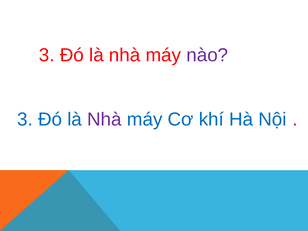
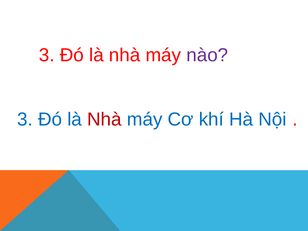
Nhà at (104, 119) colour: purple -> red
